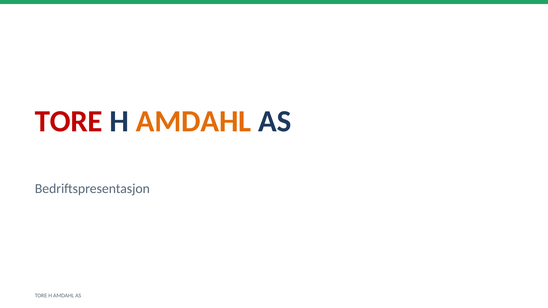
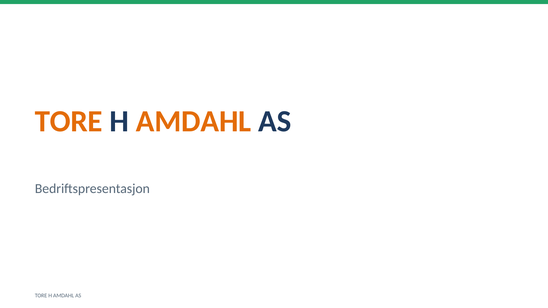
TORE at (69, 122) colour: red -> orange
